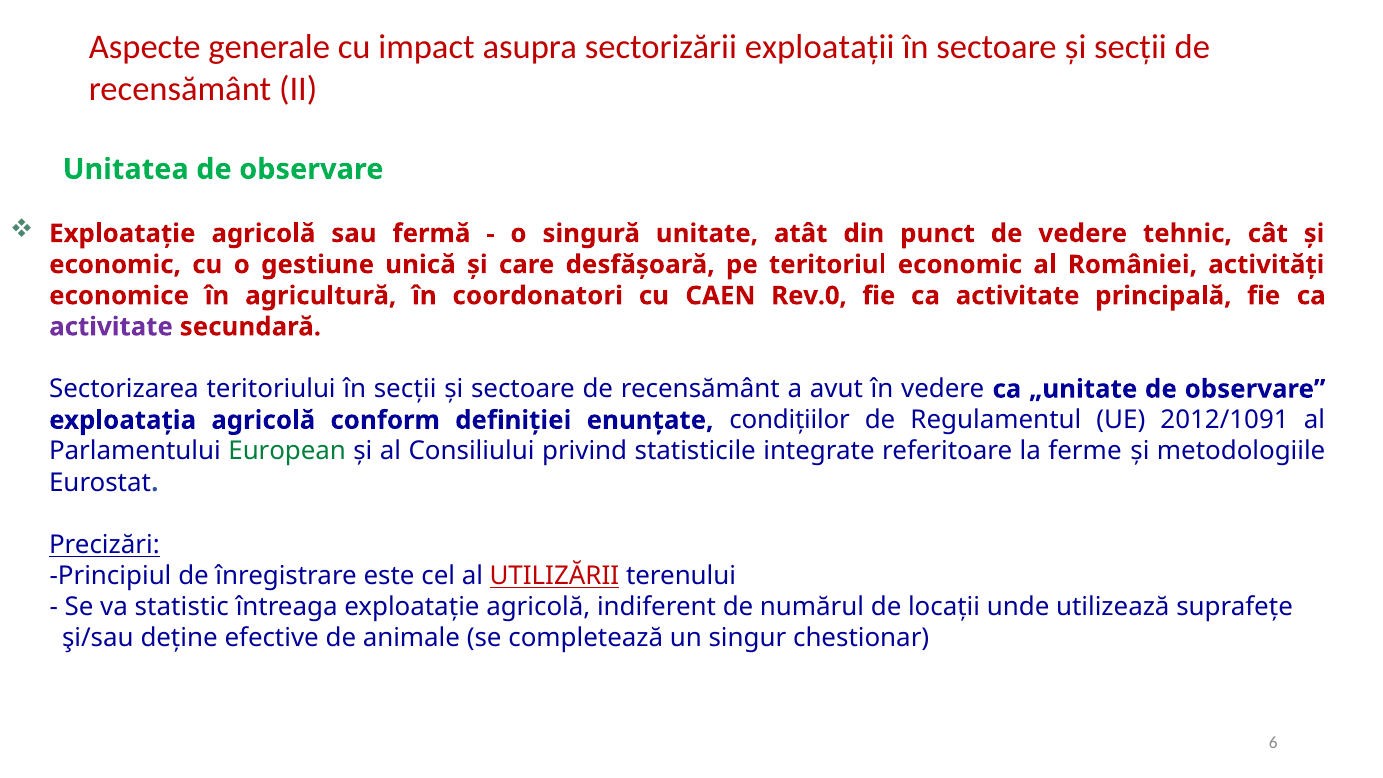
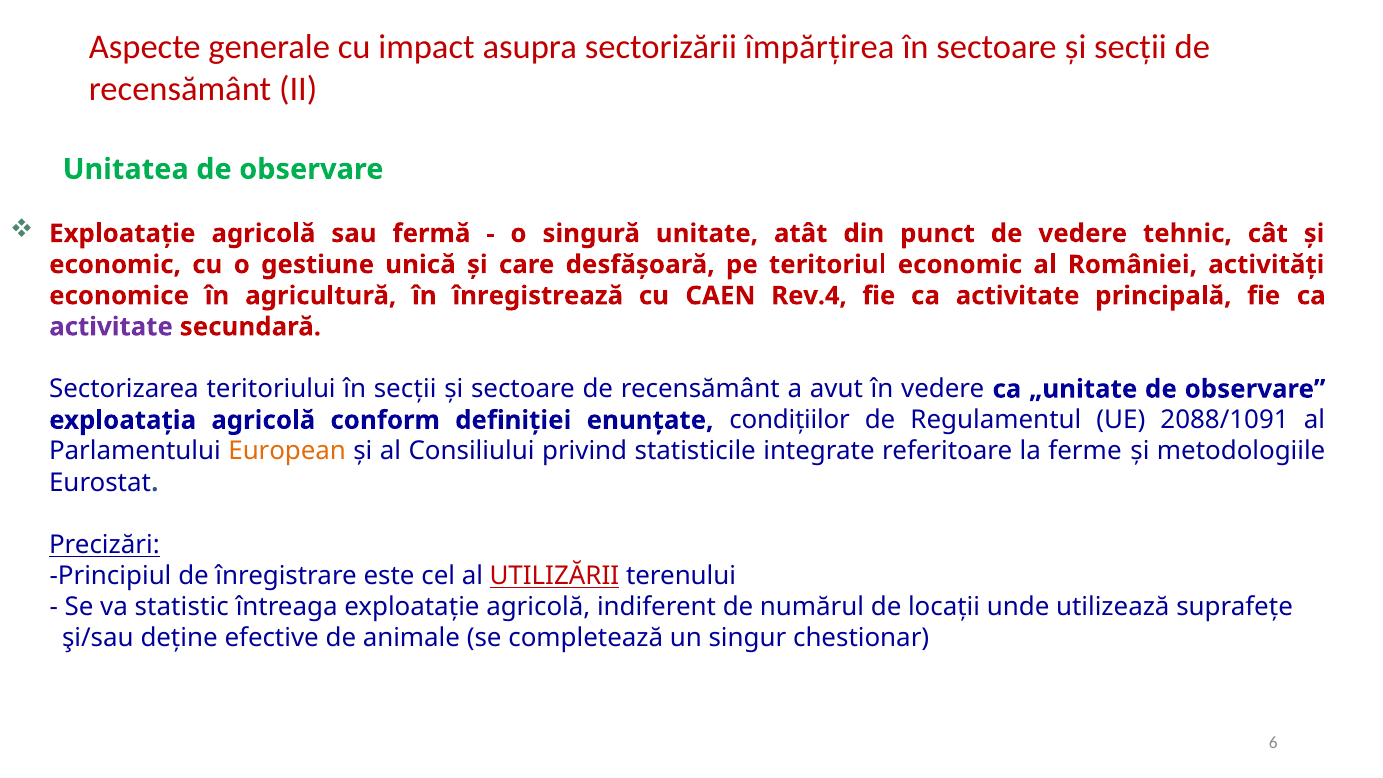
exploataţii: exploataţii -> împărţirea
coordonatori: coordonatori -> înregistrează
Rev.0: Rev.0 -> Rev.4
2012/1091: 2012/1091 -> 2088/1091
European colour: green -> orange
